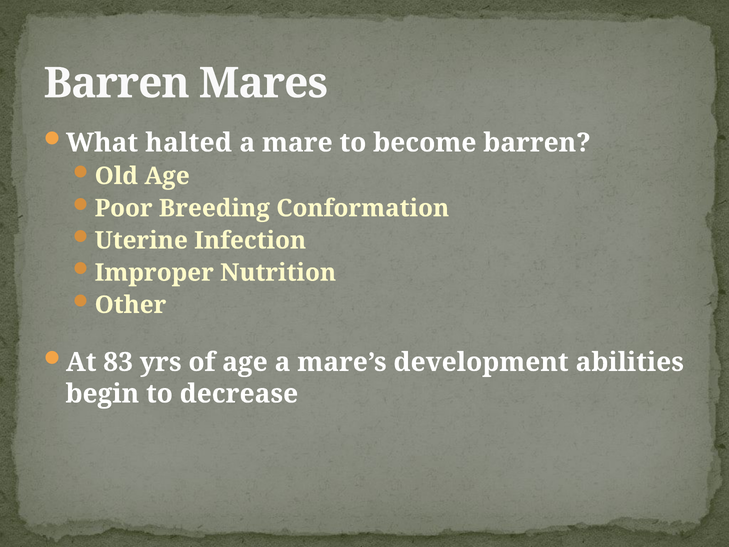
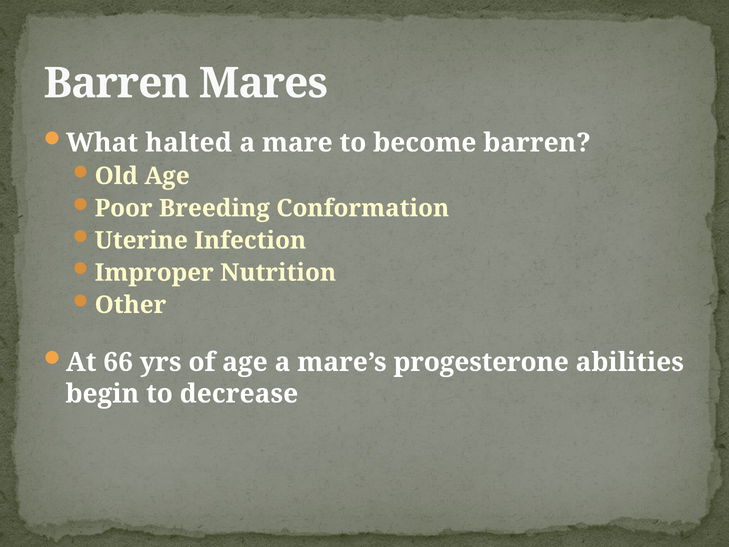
83: 83 -> 66
development: development -> progesterone
